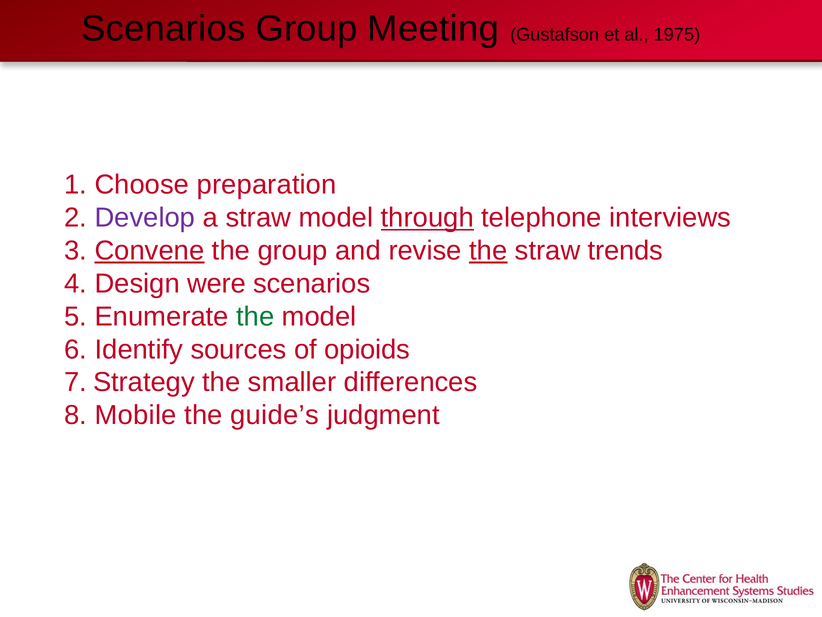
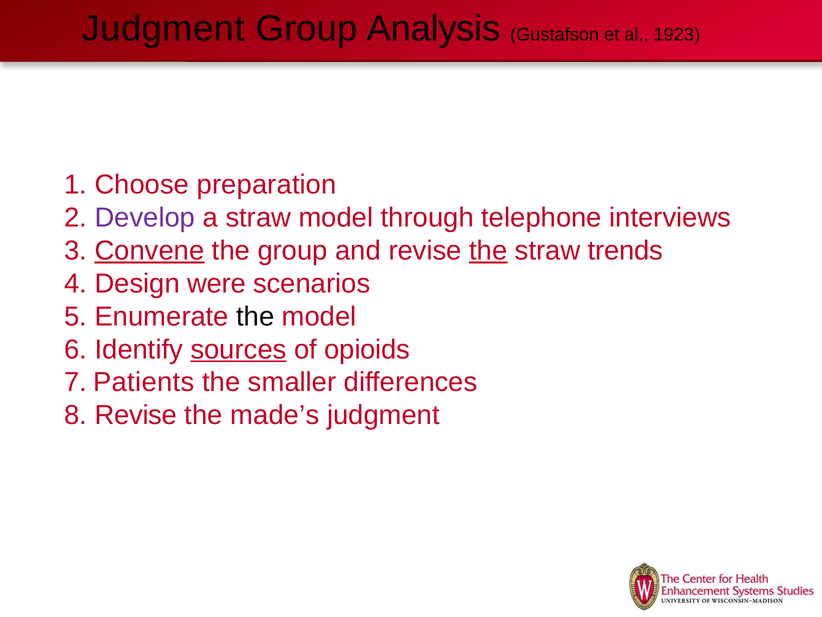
Scenarios at (163, 29): Scenarios -> Judgment
Meeting: Meeting -> Analysis
1975: 1975 -> 1923
through underline: present -> none
the at (255, 316) colour: green -> black
sources underline: none -> present
Strategy: Strategy -> Patients
8 Mobile: Mobile -> Revise
guide’s: guide’s -> made’s
